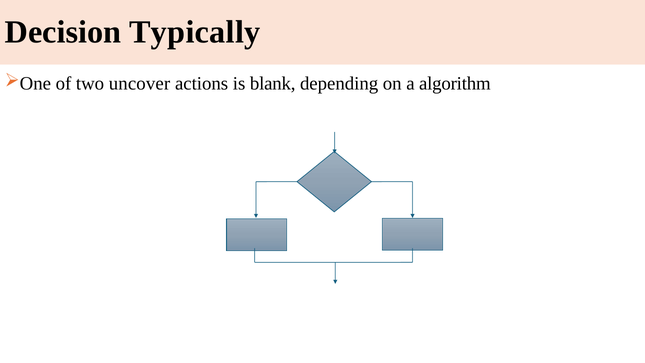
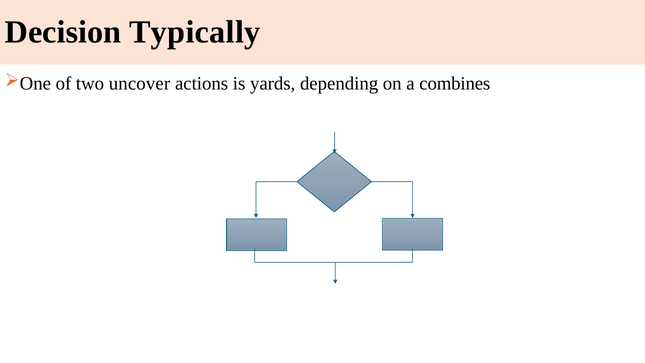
blank: blank -> yards
algorithm: algorithm -> combines
